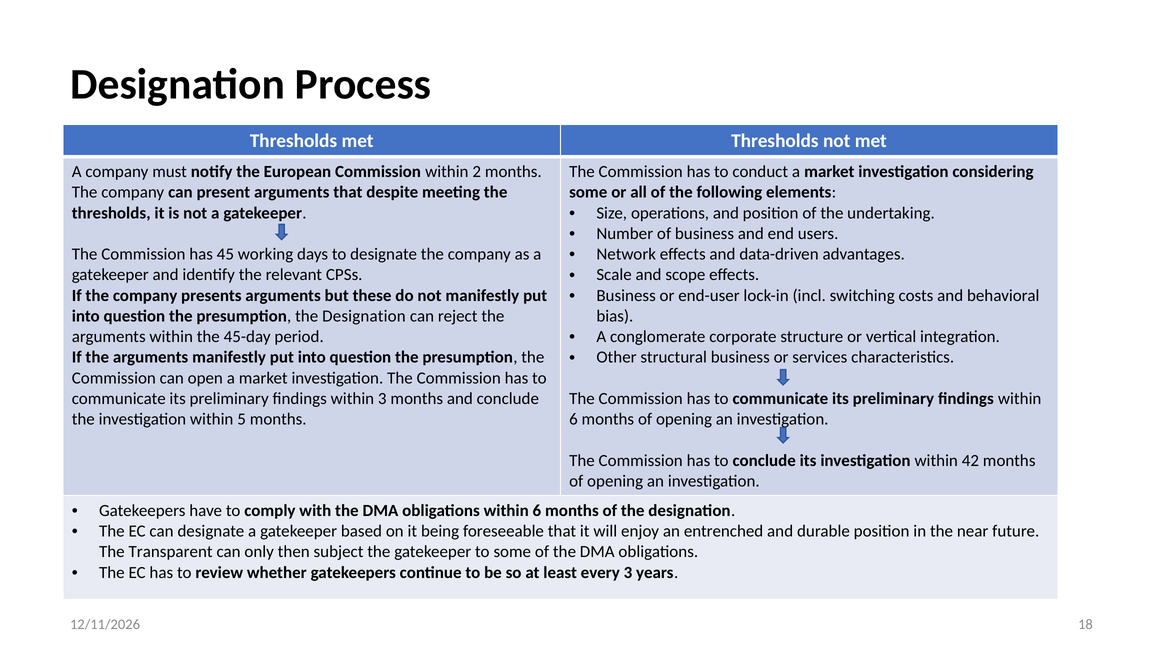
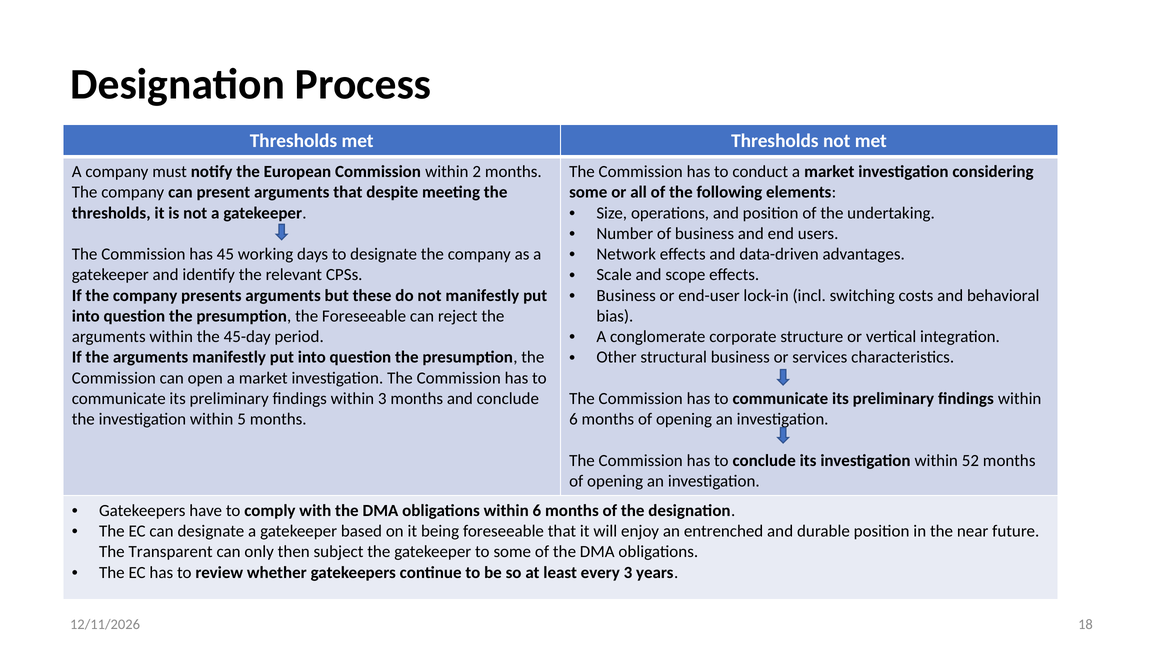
presumption the Designation: Designation -> Foreseeable
42: 42 -> 52
